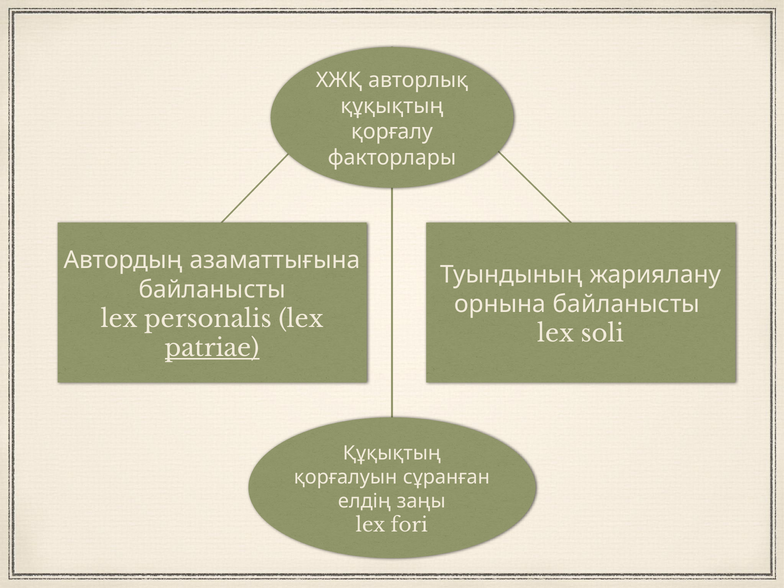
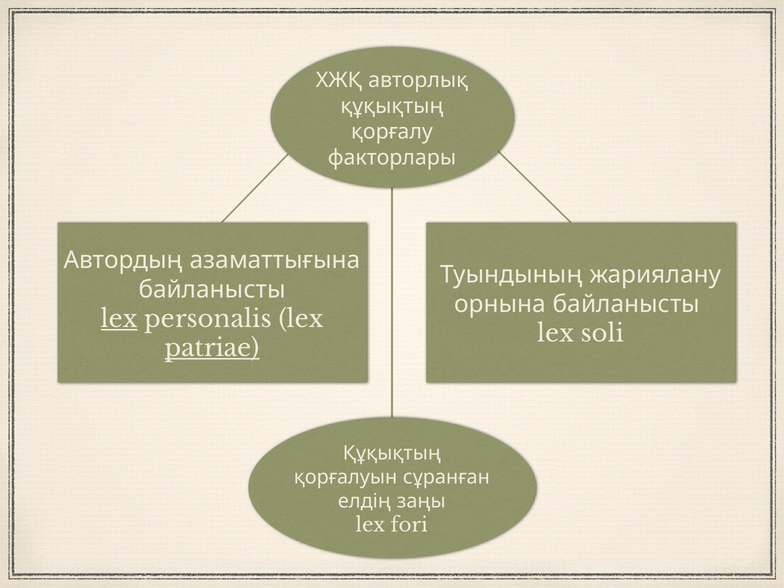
lex at (119, 319) underline: none -> present
